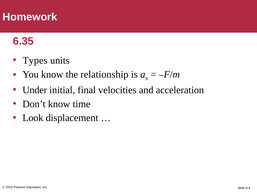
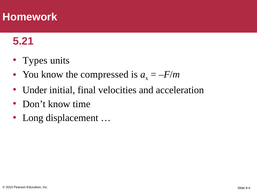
6.35: 6.35 -> 5.21
relationship: relationship -> compressed
Look: Look -> Long
